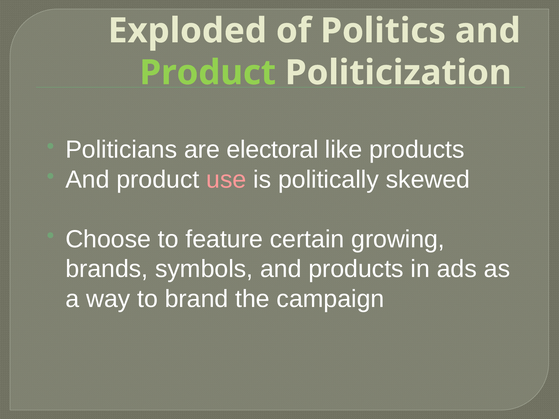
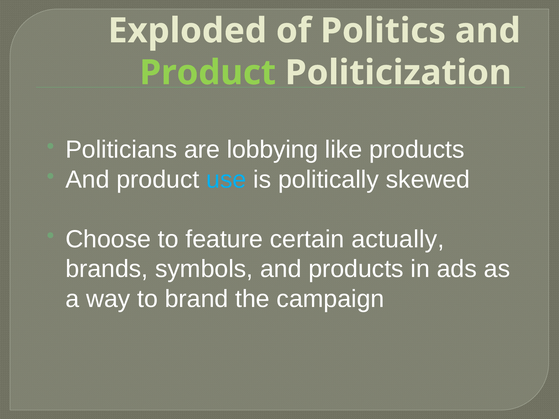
electoral: electoral -> lobbying
use colour: pink -> light blue
growing: growing -> actually
